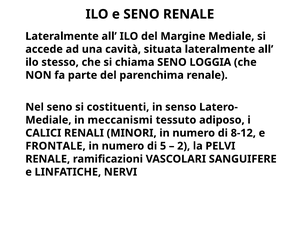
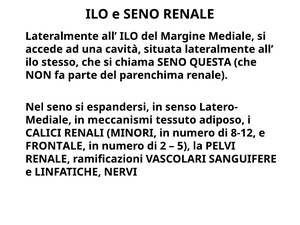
LOGGIA: LOGGIA -> QUESTA
costituenti: costituenti -> espandersi
5: 5 -> 2
2: 2 -> 5
